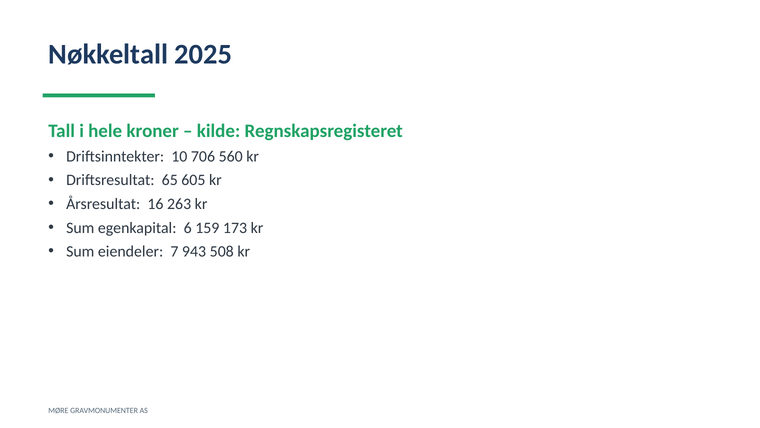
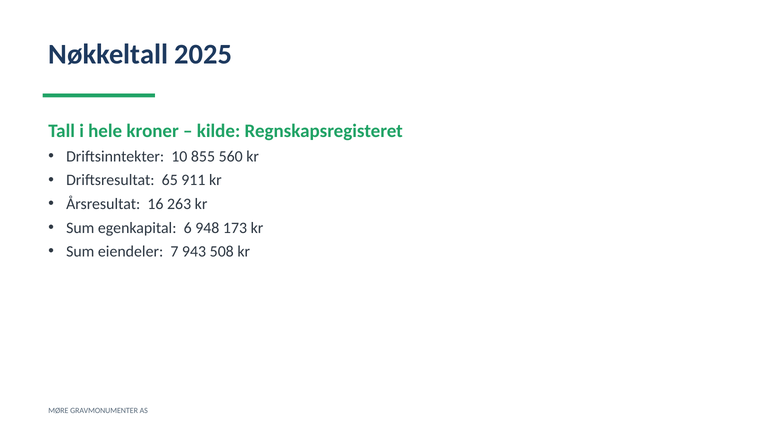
706: 706 -> 855
605: 605 -> 911
159: 159 -> 948
